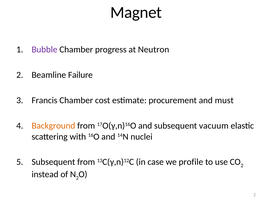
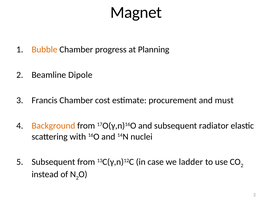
Bubble colour: purple -> orange
Neutron: Neutron -> Planning
Failure: Failure -> Dipole
vacuum: vacuum -> radiator
profile: profile -> ladder
